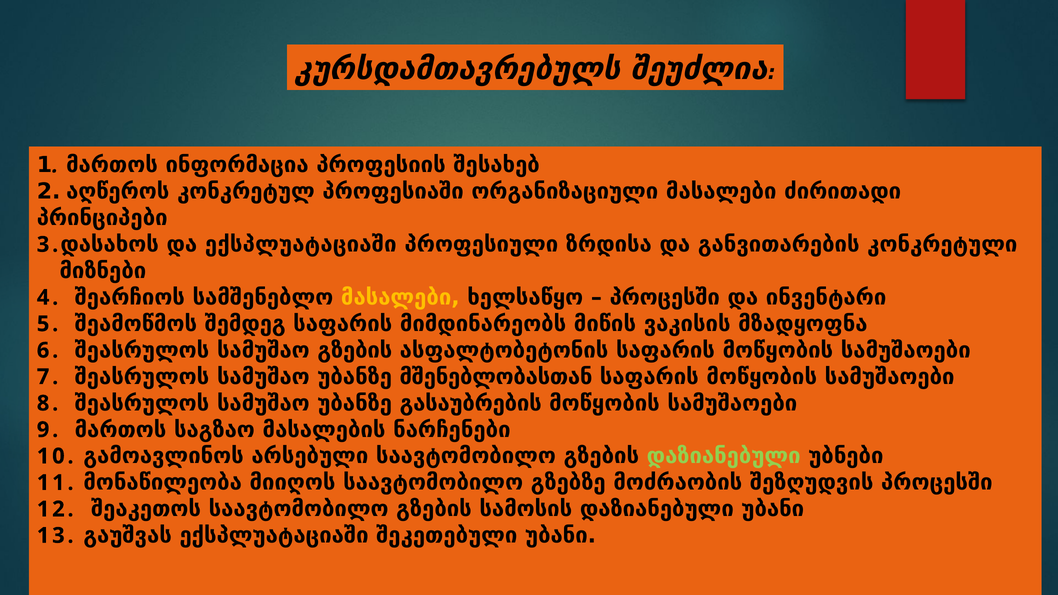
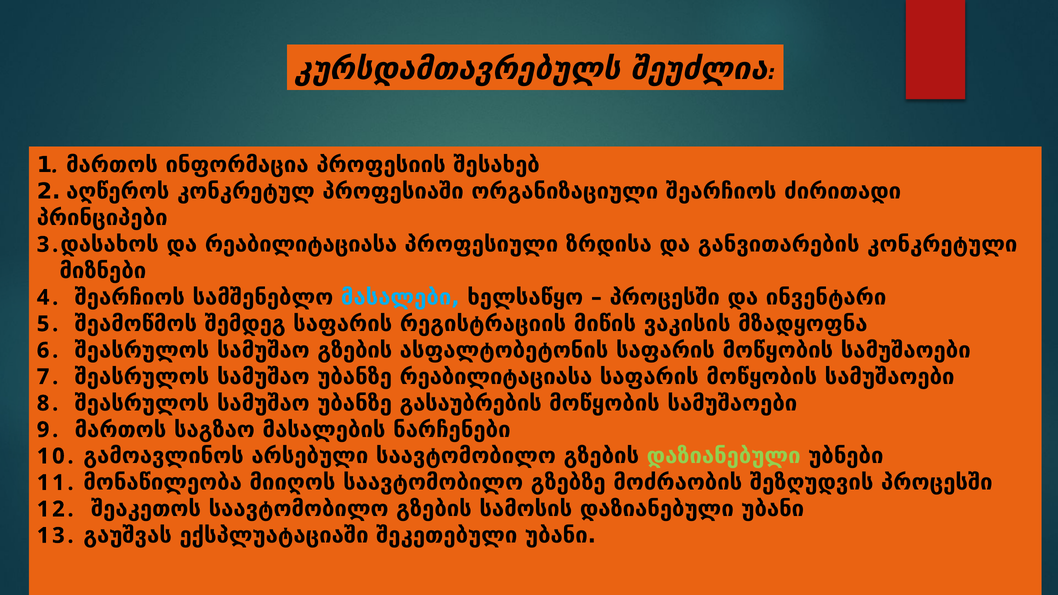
ორგანიზაციული მასალები: მასალები -> შეარჩიოს
და ექსპლუატაციაში: ექსპლუატაციაში -> რეაბილიტაციასა
მასალები at (400, 298) colour: yellow -> light blue
მიმდინარეობს: მიმდინარეობს -> რეგისტრაციის
უბანზე მშენებლობასთან: მშენებლობასთან -> რეაბილიტაციასა
